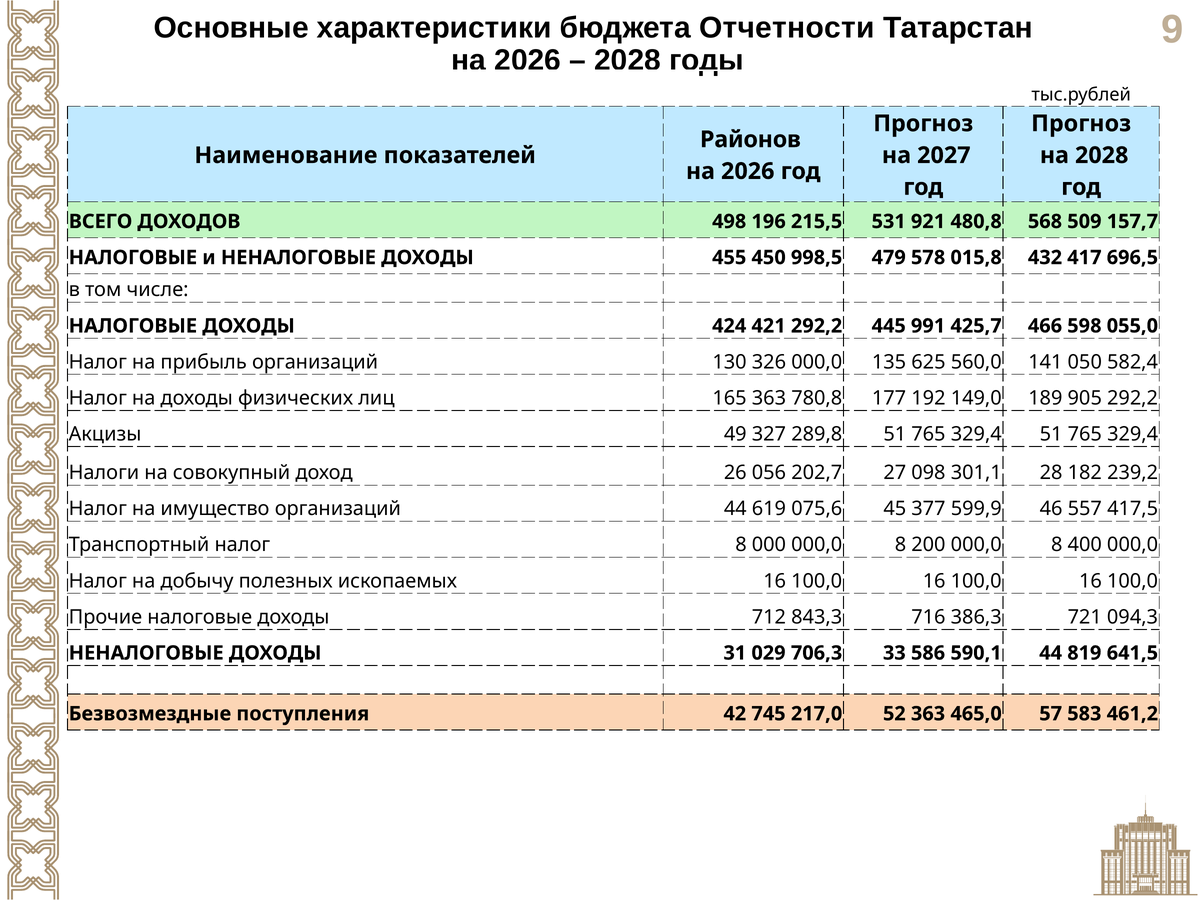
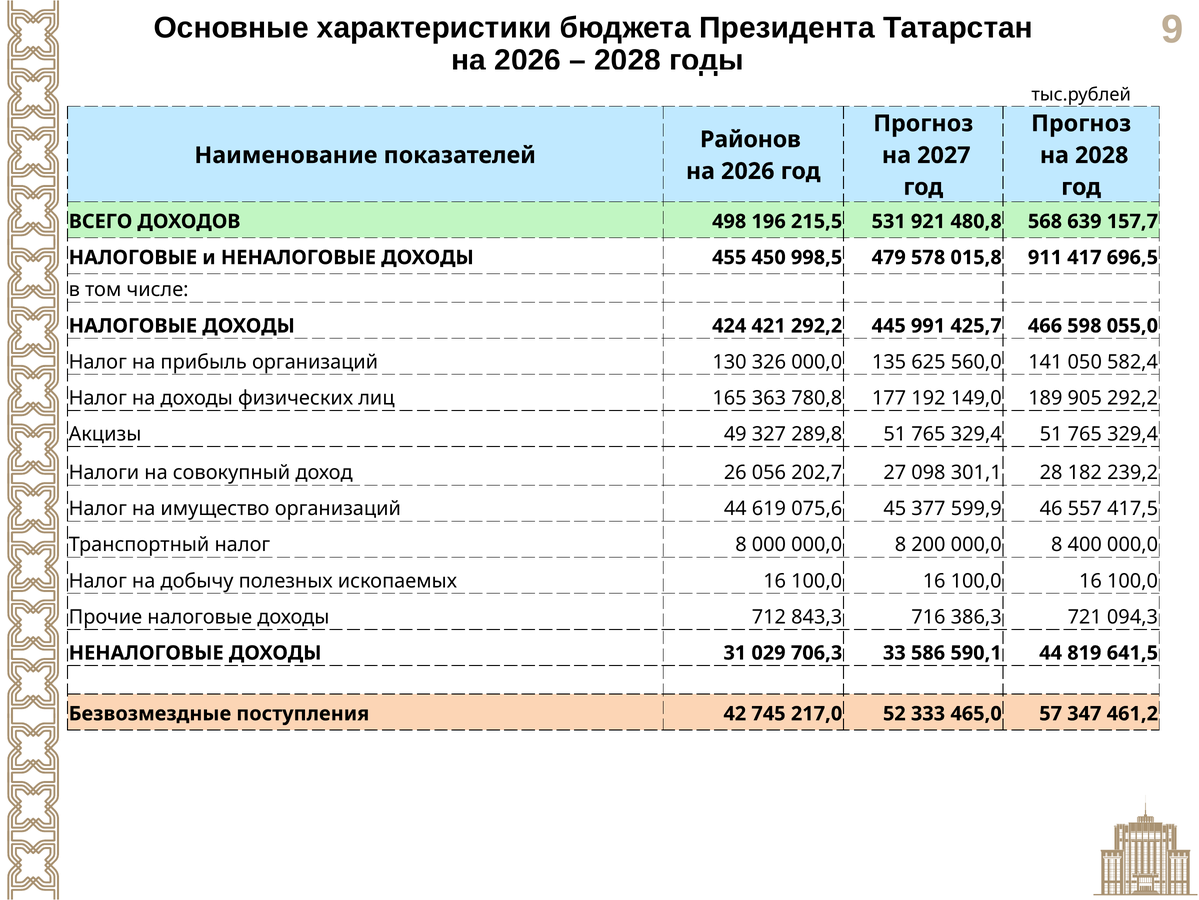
Отчетности: Отчетности -> Президента
509: 509 -> 639
432: 432 -> 911
52 363: 363 -> 333
583: 583 -> 347
